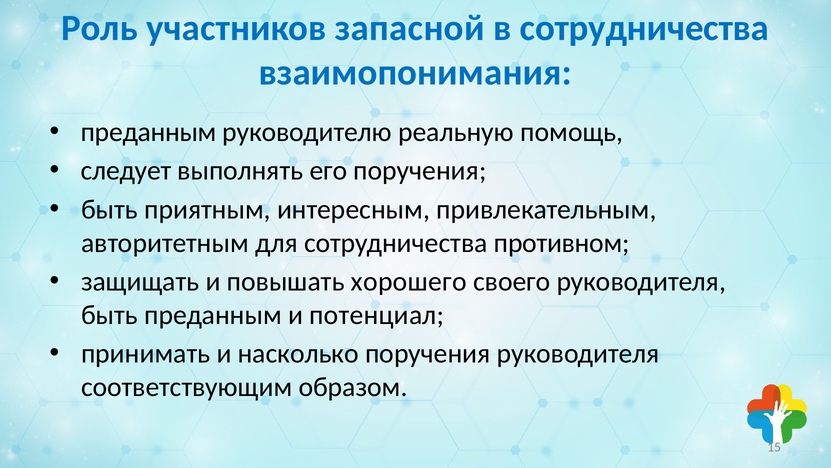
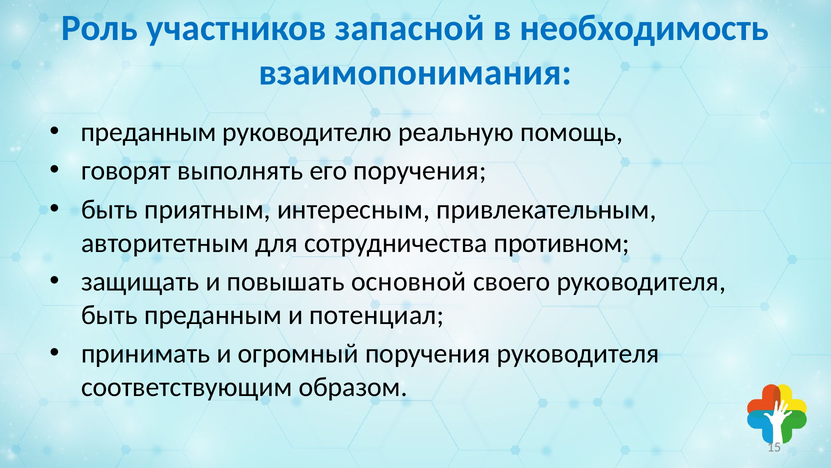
в сотрудничества: сотрудничества -> необходимость
следует: следует -> говорят
хорошего: хорошего -> основной
насколько: насколько -> огромный
